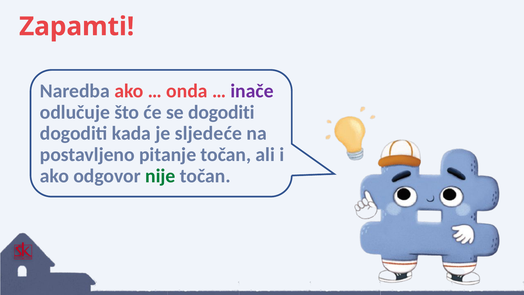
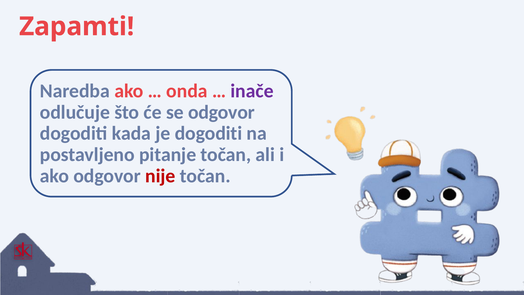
se dogoditi: dogoditi -> odgovor
je sljedeće: sljedeće -> dogoditi
nije colour: green -> red
